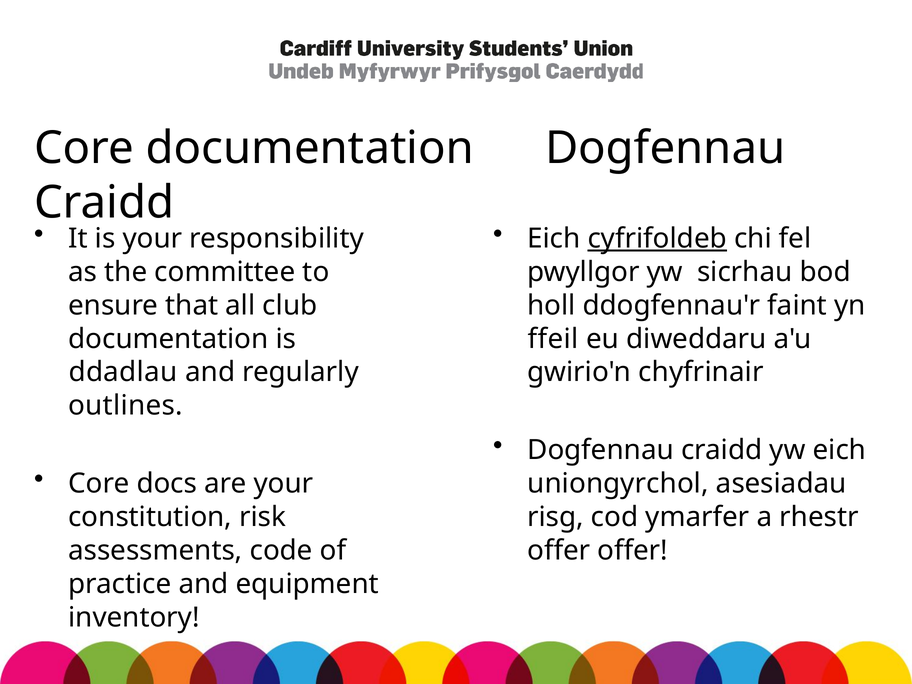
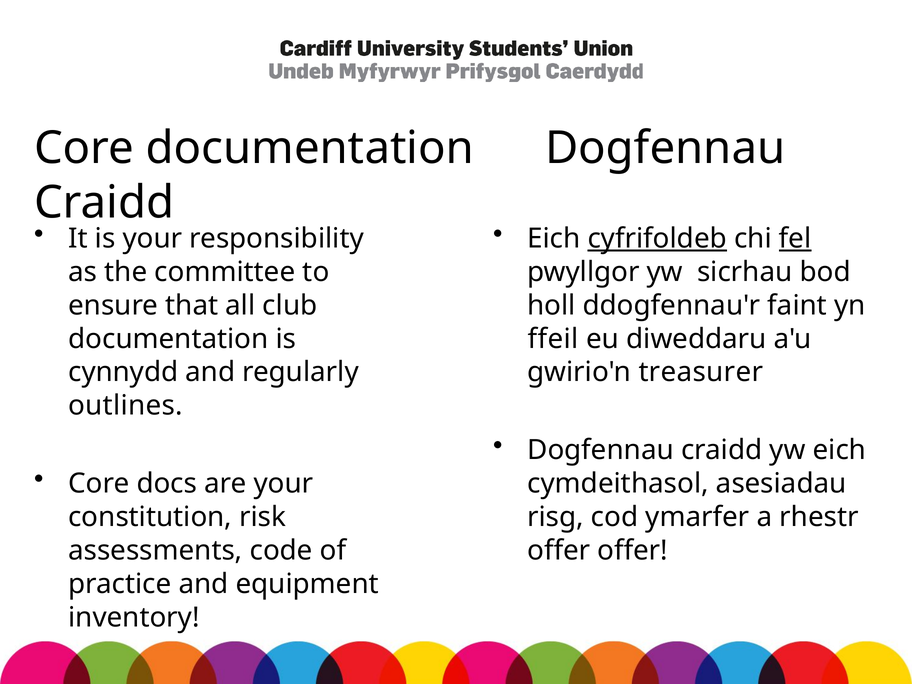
fel underline: none -> present
ddadlau: ddadlau -> cynnydd
chyfrinair: chyfrinair -> treasurer
uniongyrchol: uniongyrchol -> cymdeithasol
